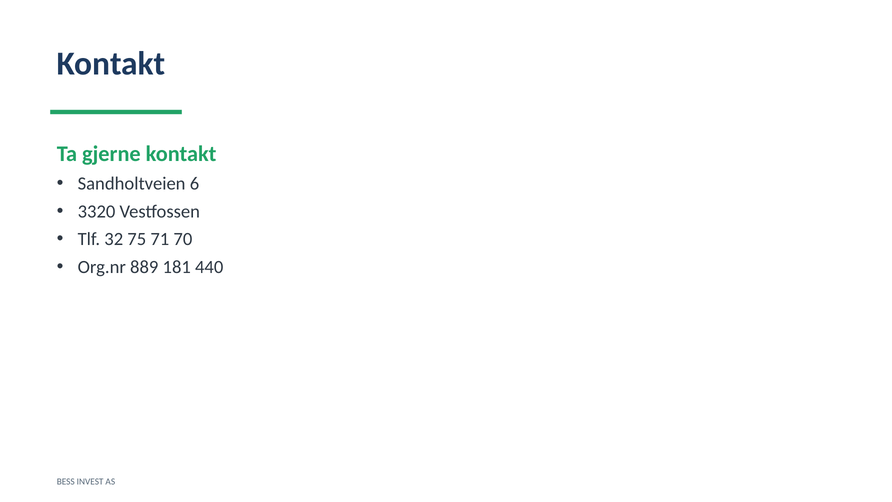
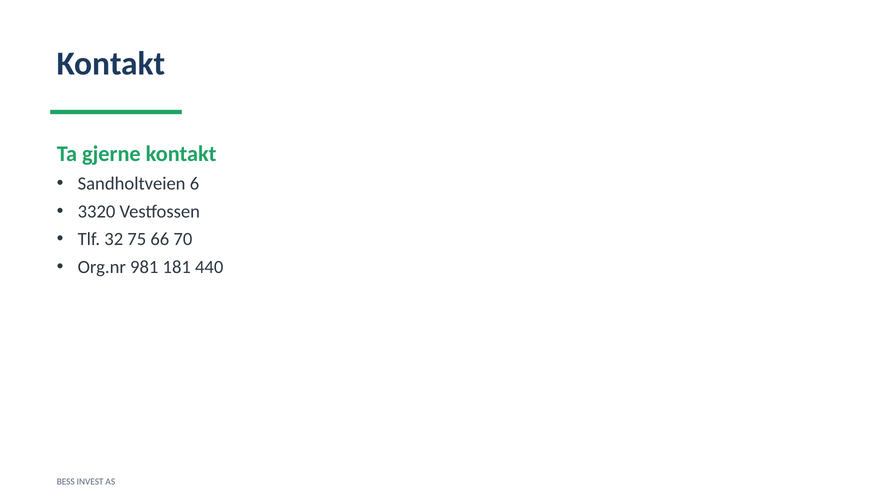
71: 71 -> 66
889: 889 -> 981
